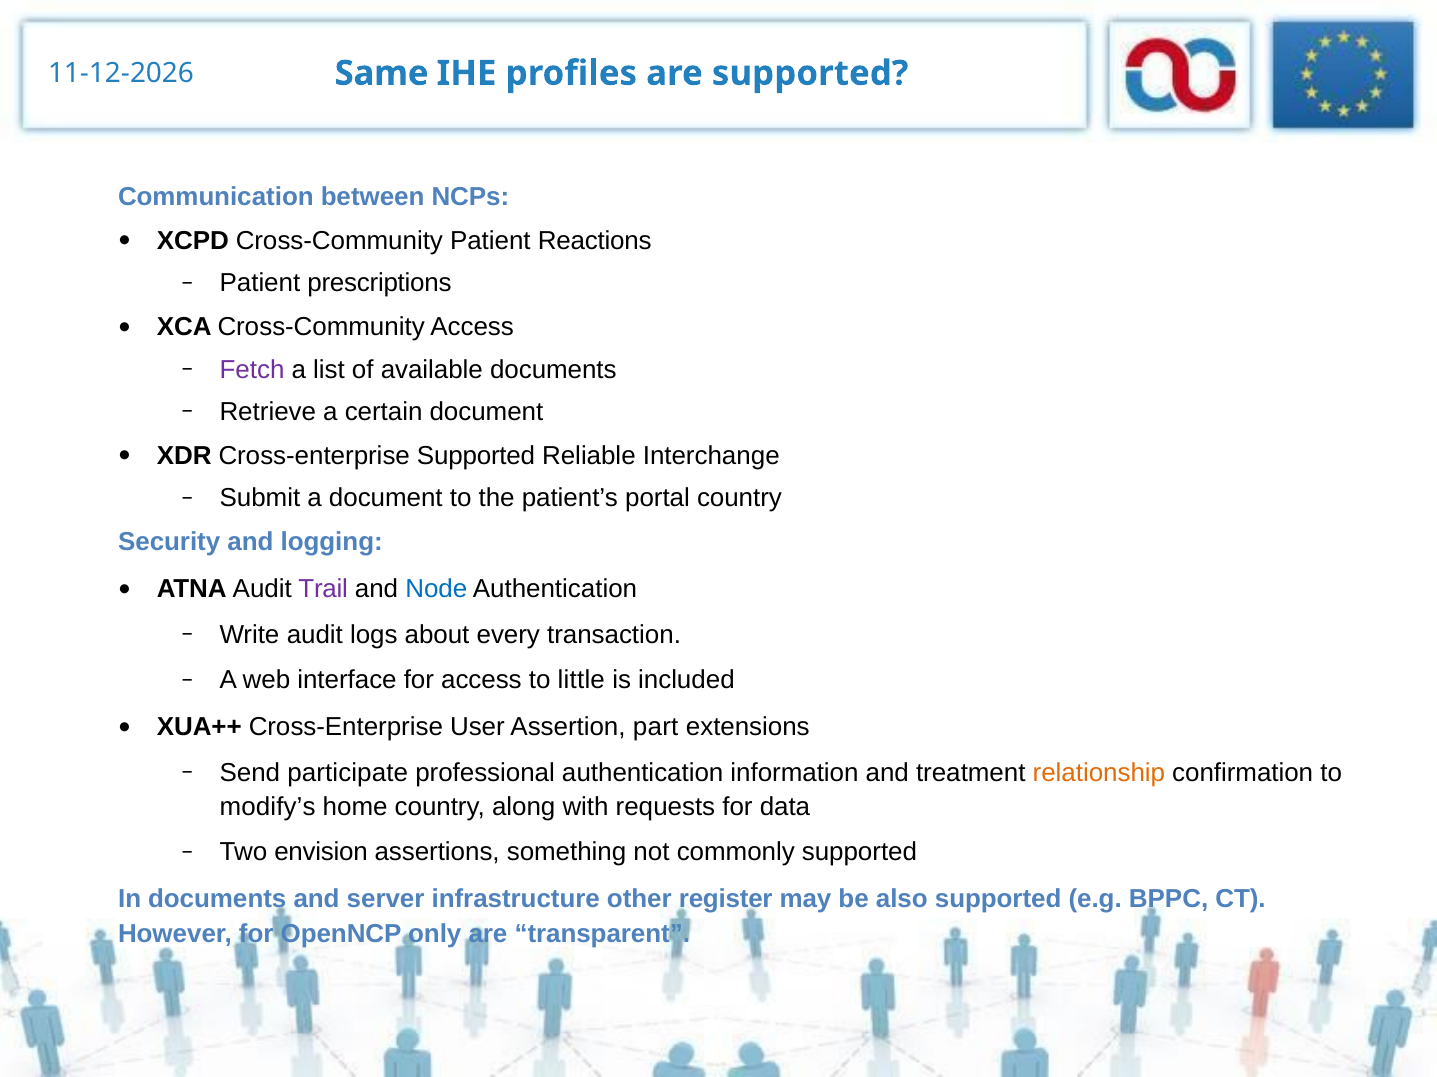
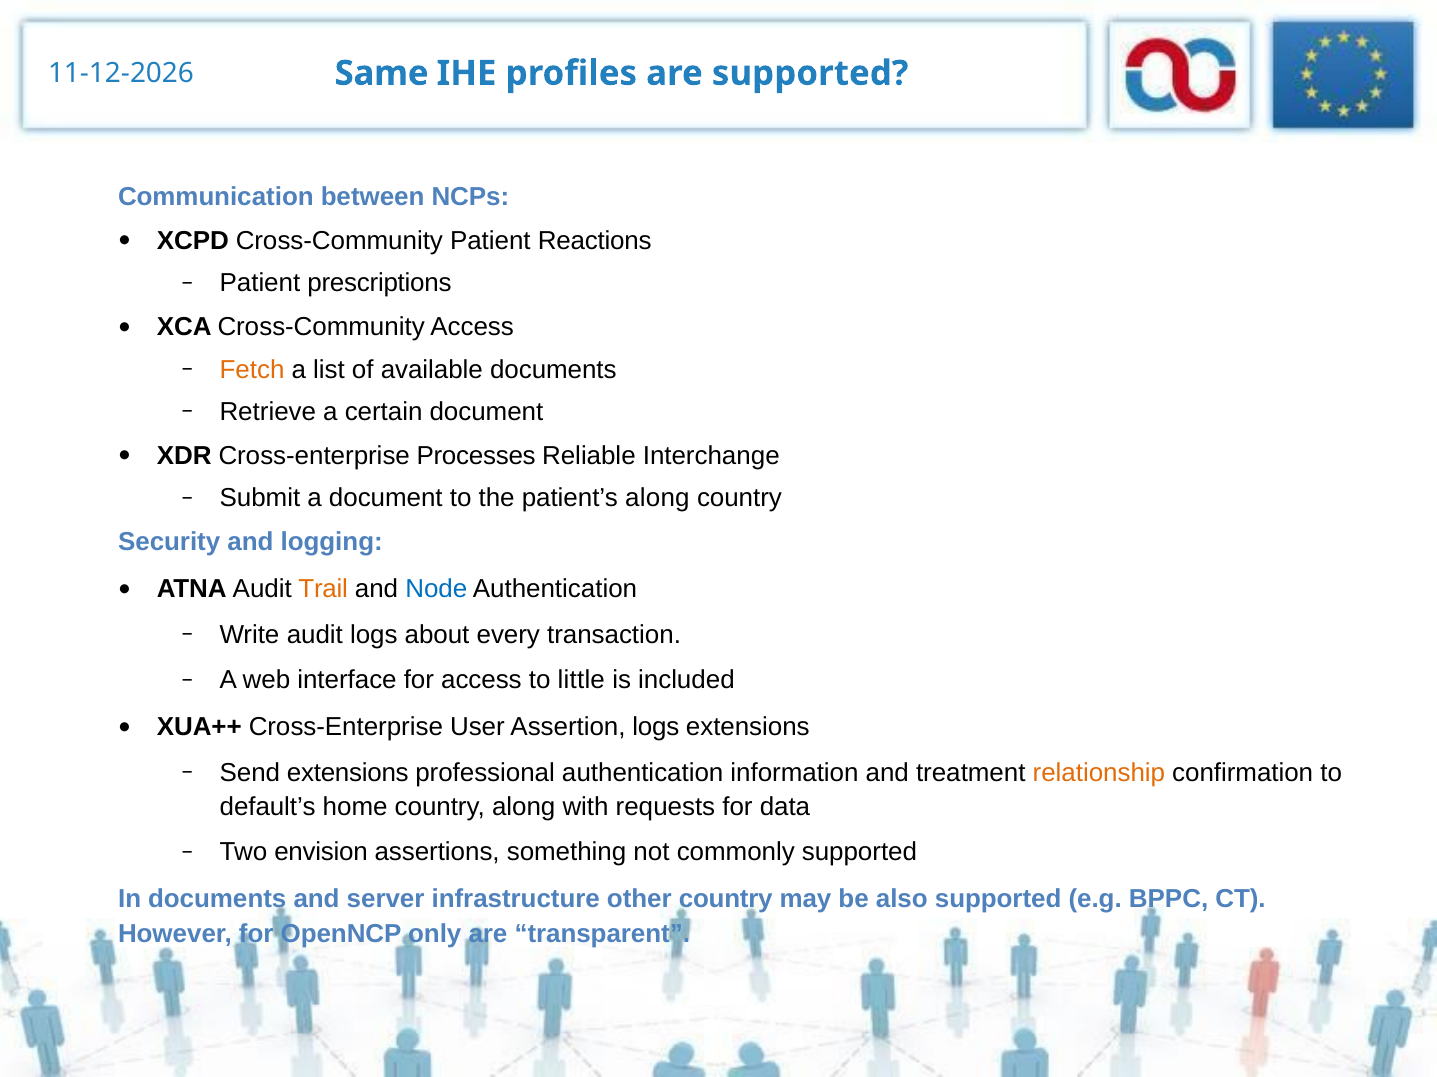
Fetch colour: purple -> orange
Cross-enterprise Supported: Supported -> Processes
patient’s portal: portal -> along
Trail colour: purple -> orange
Assertion part: part -> logs
Send participate: participate -> extensions
modify’s: modify’s -> default’s
other register: register -> country
